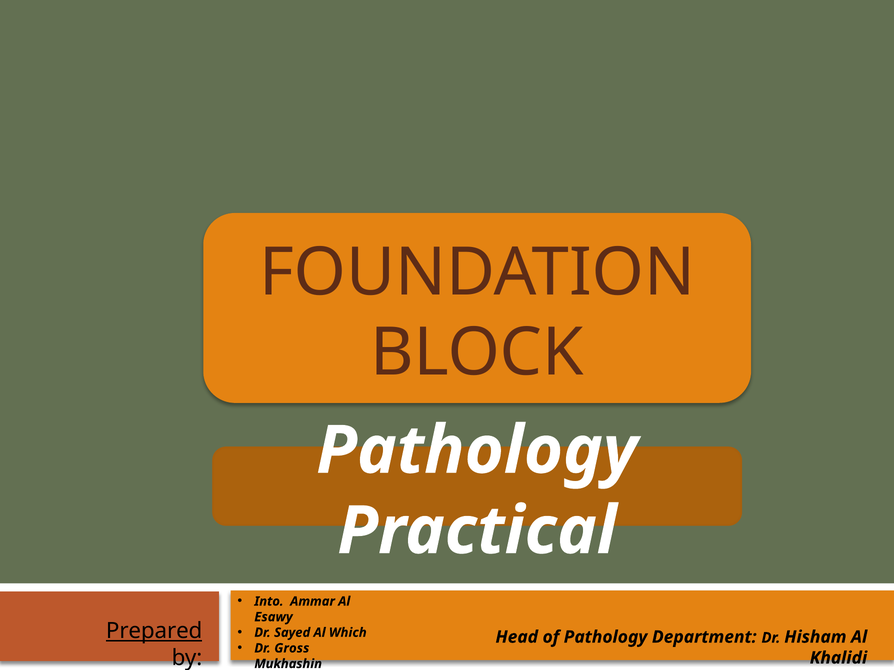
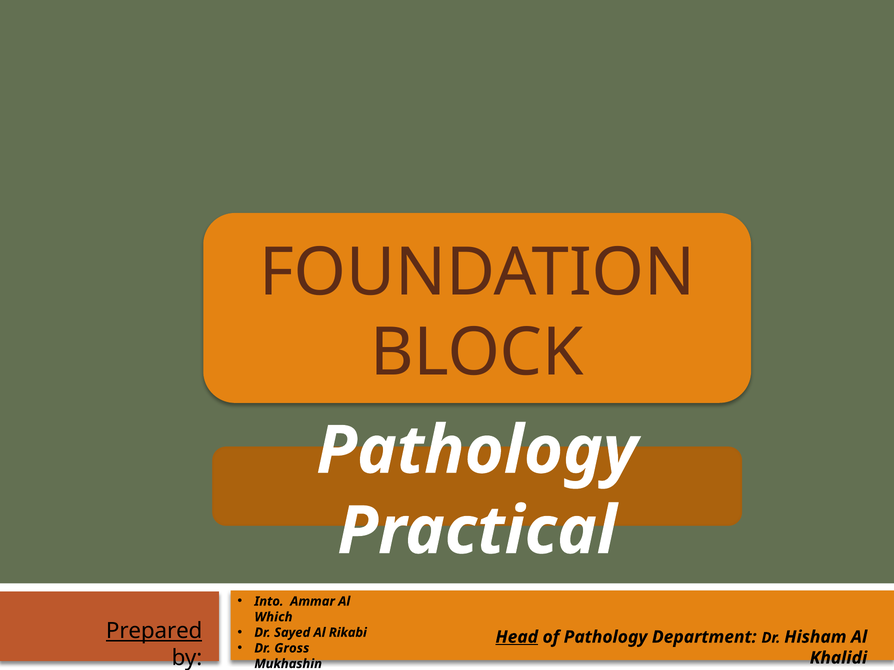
Esawy: Esawy -> Which
Which: Which -> Rikabi
Head underline: none -> present
